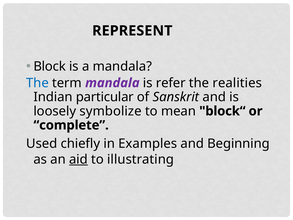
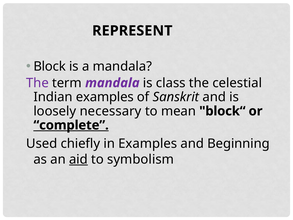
The at (37, 83) colour: blue -> purple
refer: refer -> class
realities: realities -> celestial
Indian particular: particular -> examples
symbolize: symbolize -> necessary
complete underline: none -> present
illustrating: illustrating -> symbolism
